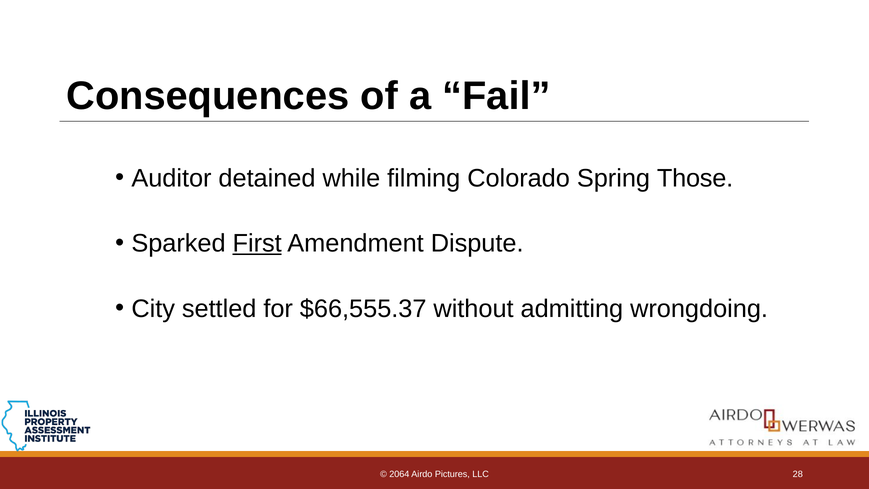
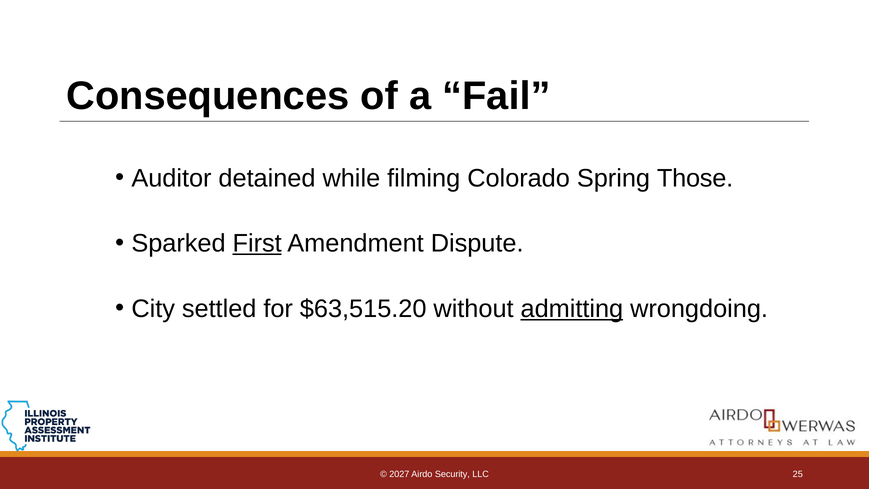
$66,555.37: $66,555.37 -> $63,515.20
admitting underline: none -> present
2064: 2064 -> 2027
Pictures: Pictures -> Security
28: 28 -> 25
